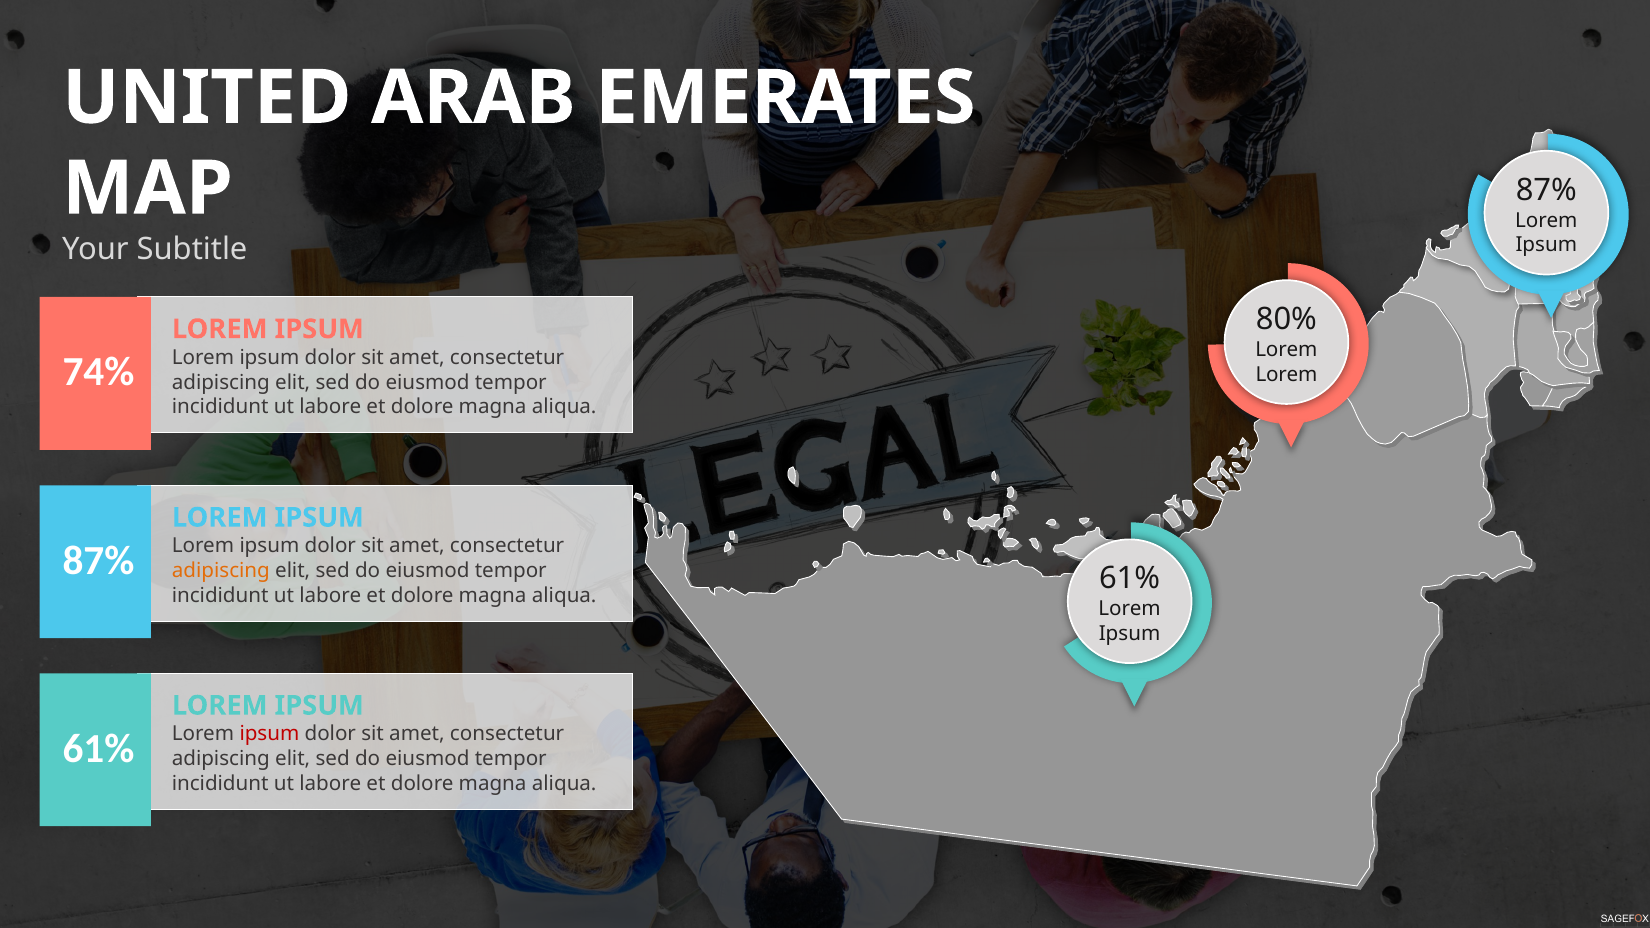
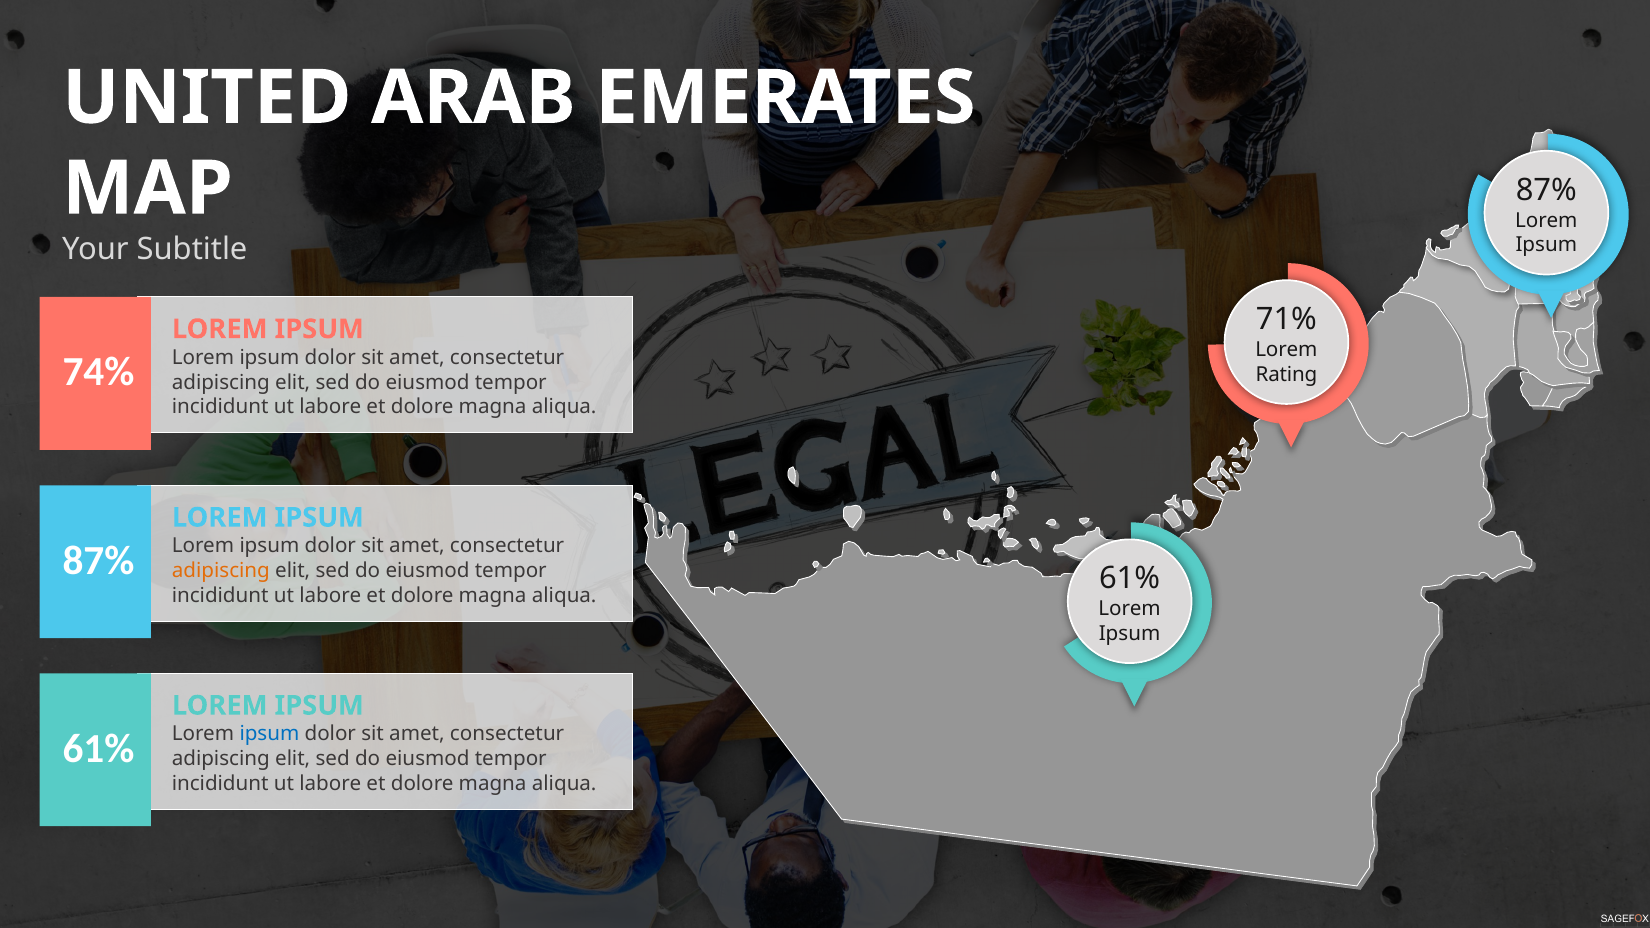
80%: 80% -> 71%
Lorem at (1287, 374): Lorem -> Rating
ipsum at (269, 734) colour: red -> blue
